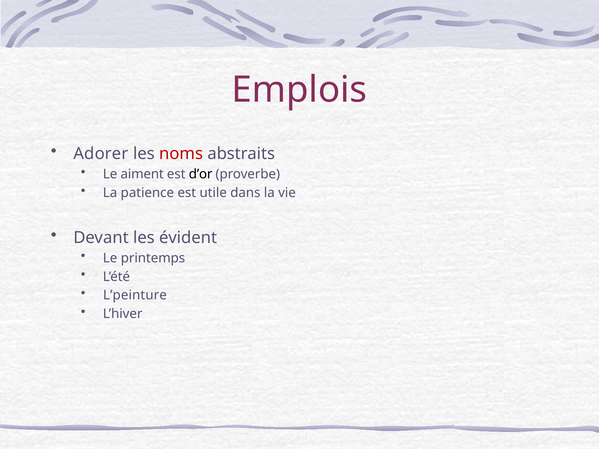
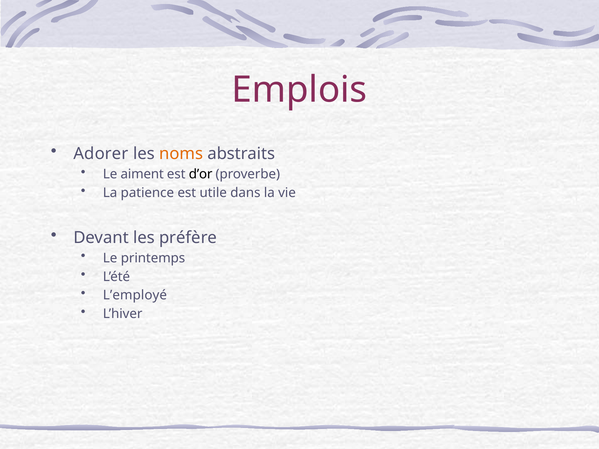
noms colour: red -> orange
évident: évident -> préfère
L’peinture: L’peinture -> L’employé
